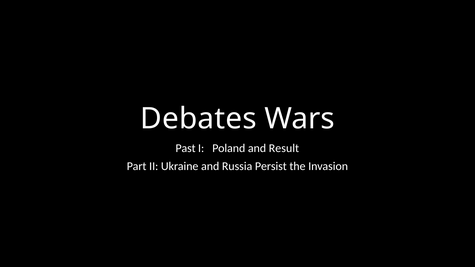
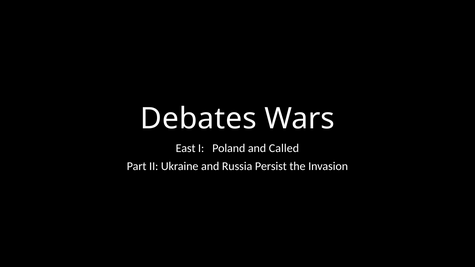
Past: Past -> East
Result: Result -> Called
